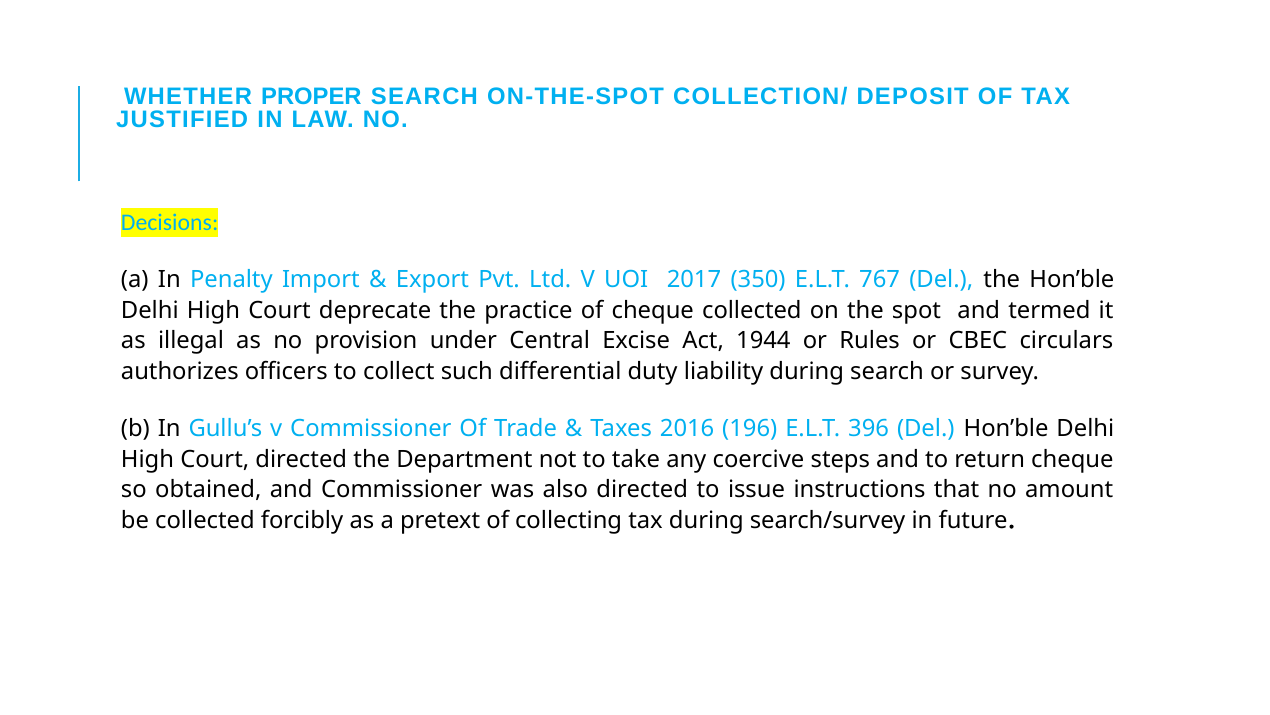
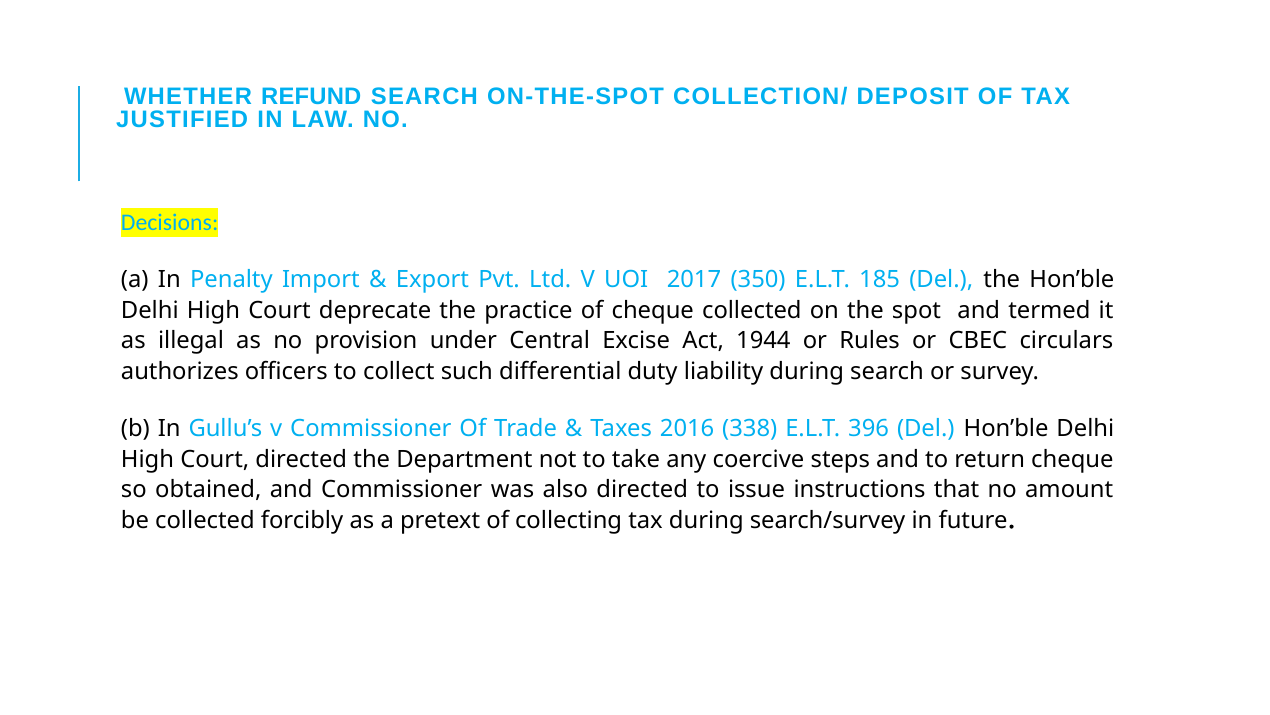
PROPER: PROPER -> REFUND
767: 767 -> 185
196: 196 -> 338
